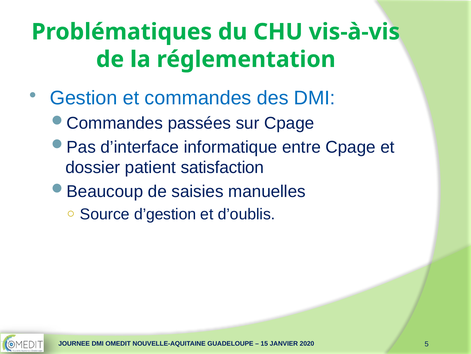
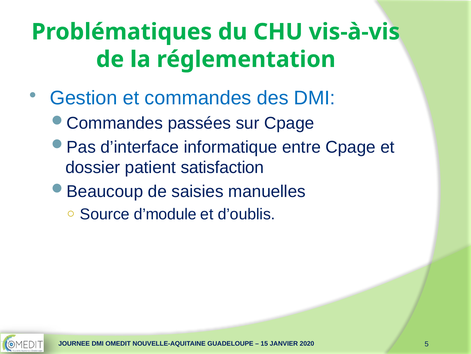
d’gestion: d’gestion -> d’module
